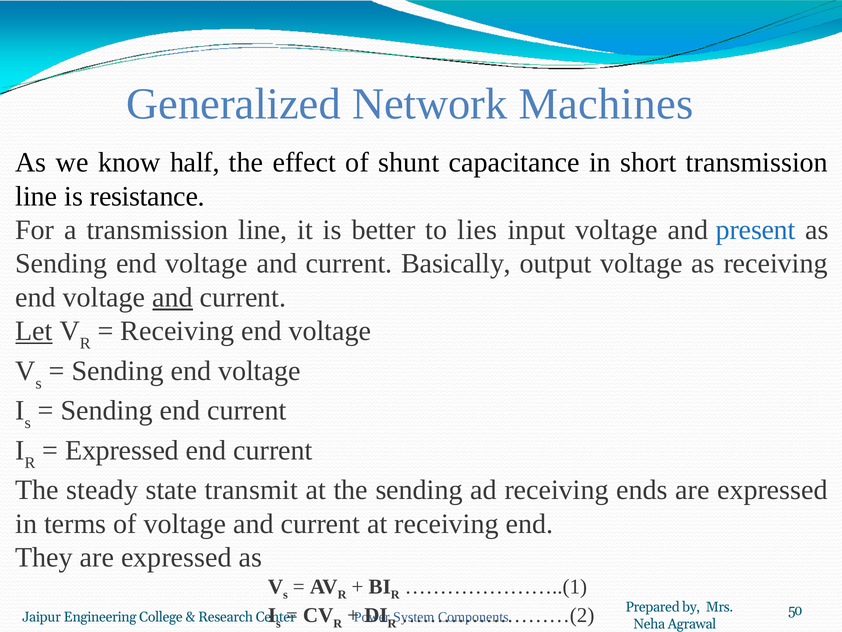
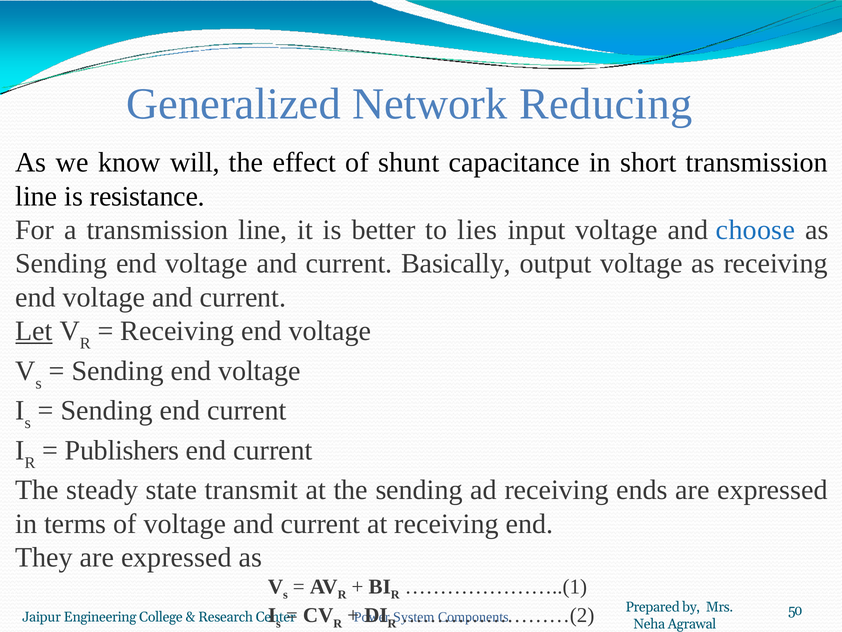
Machines: Machines -> Reducing
half: half -> will
present: present -> choose
and at (173, 297) underline: present -> none
Expressed at (122, 450): Expressed -> Publishers
